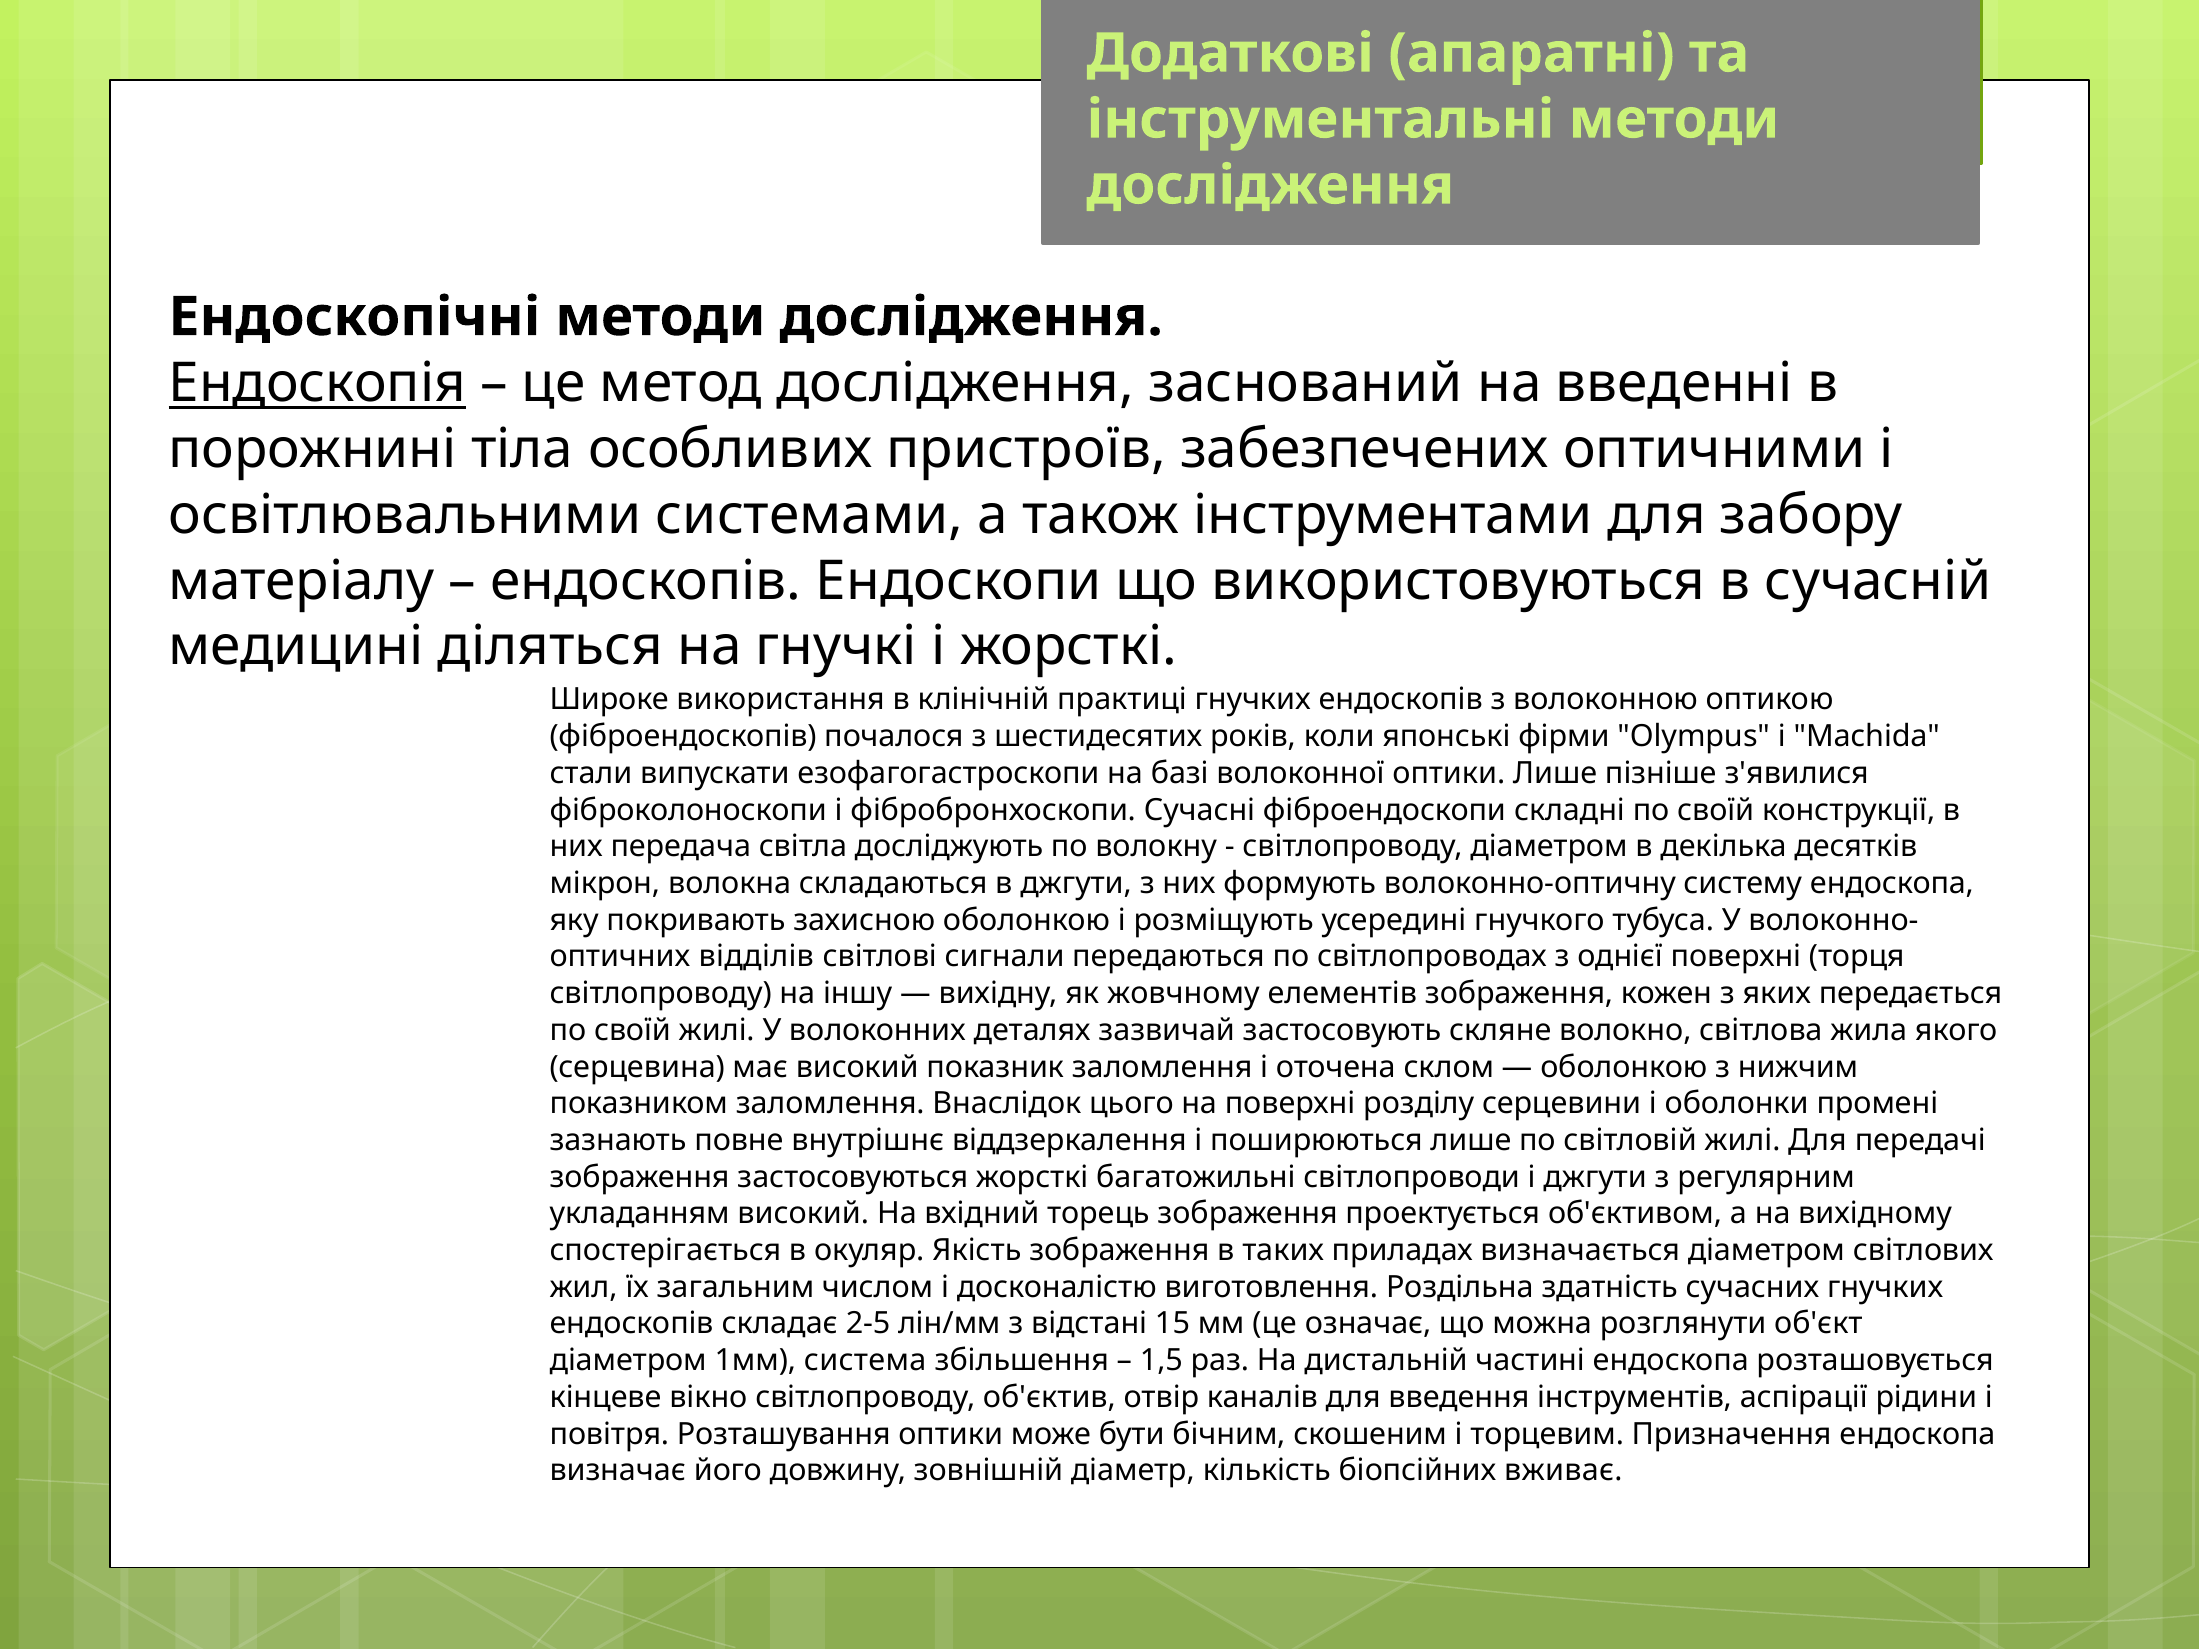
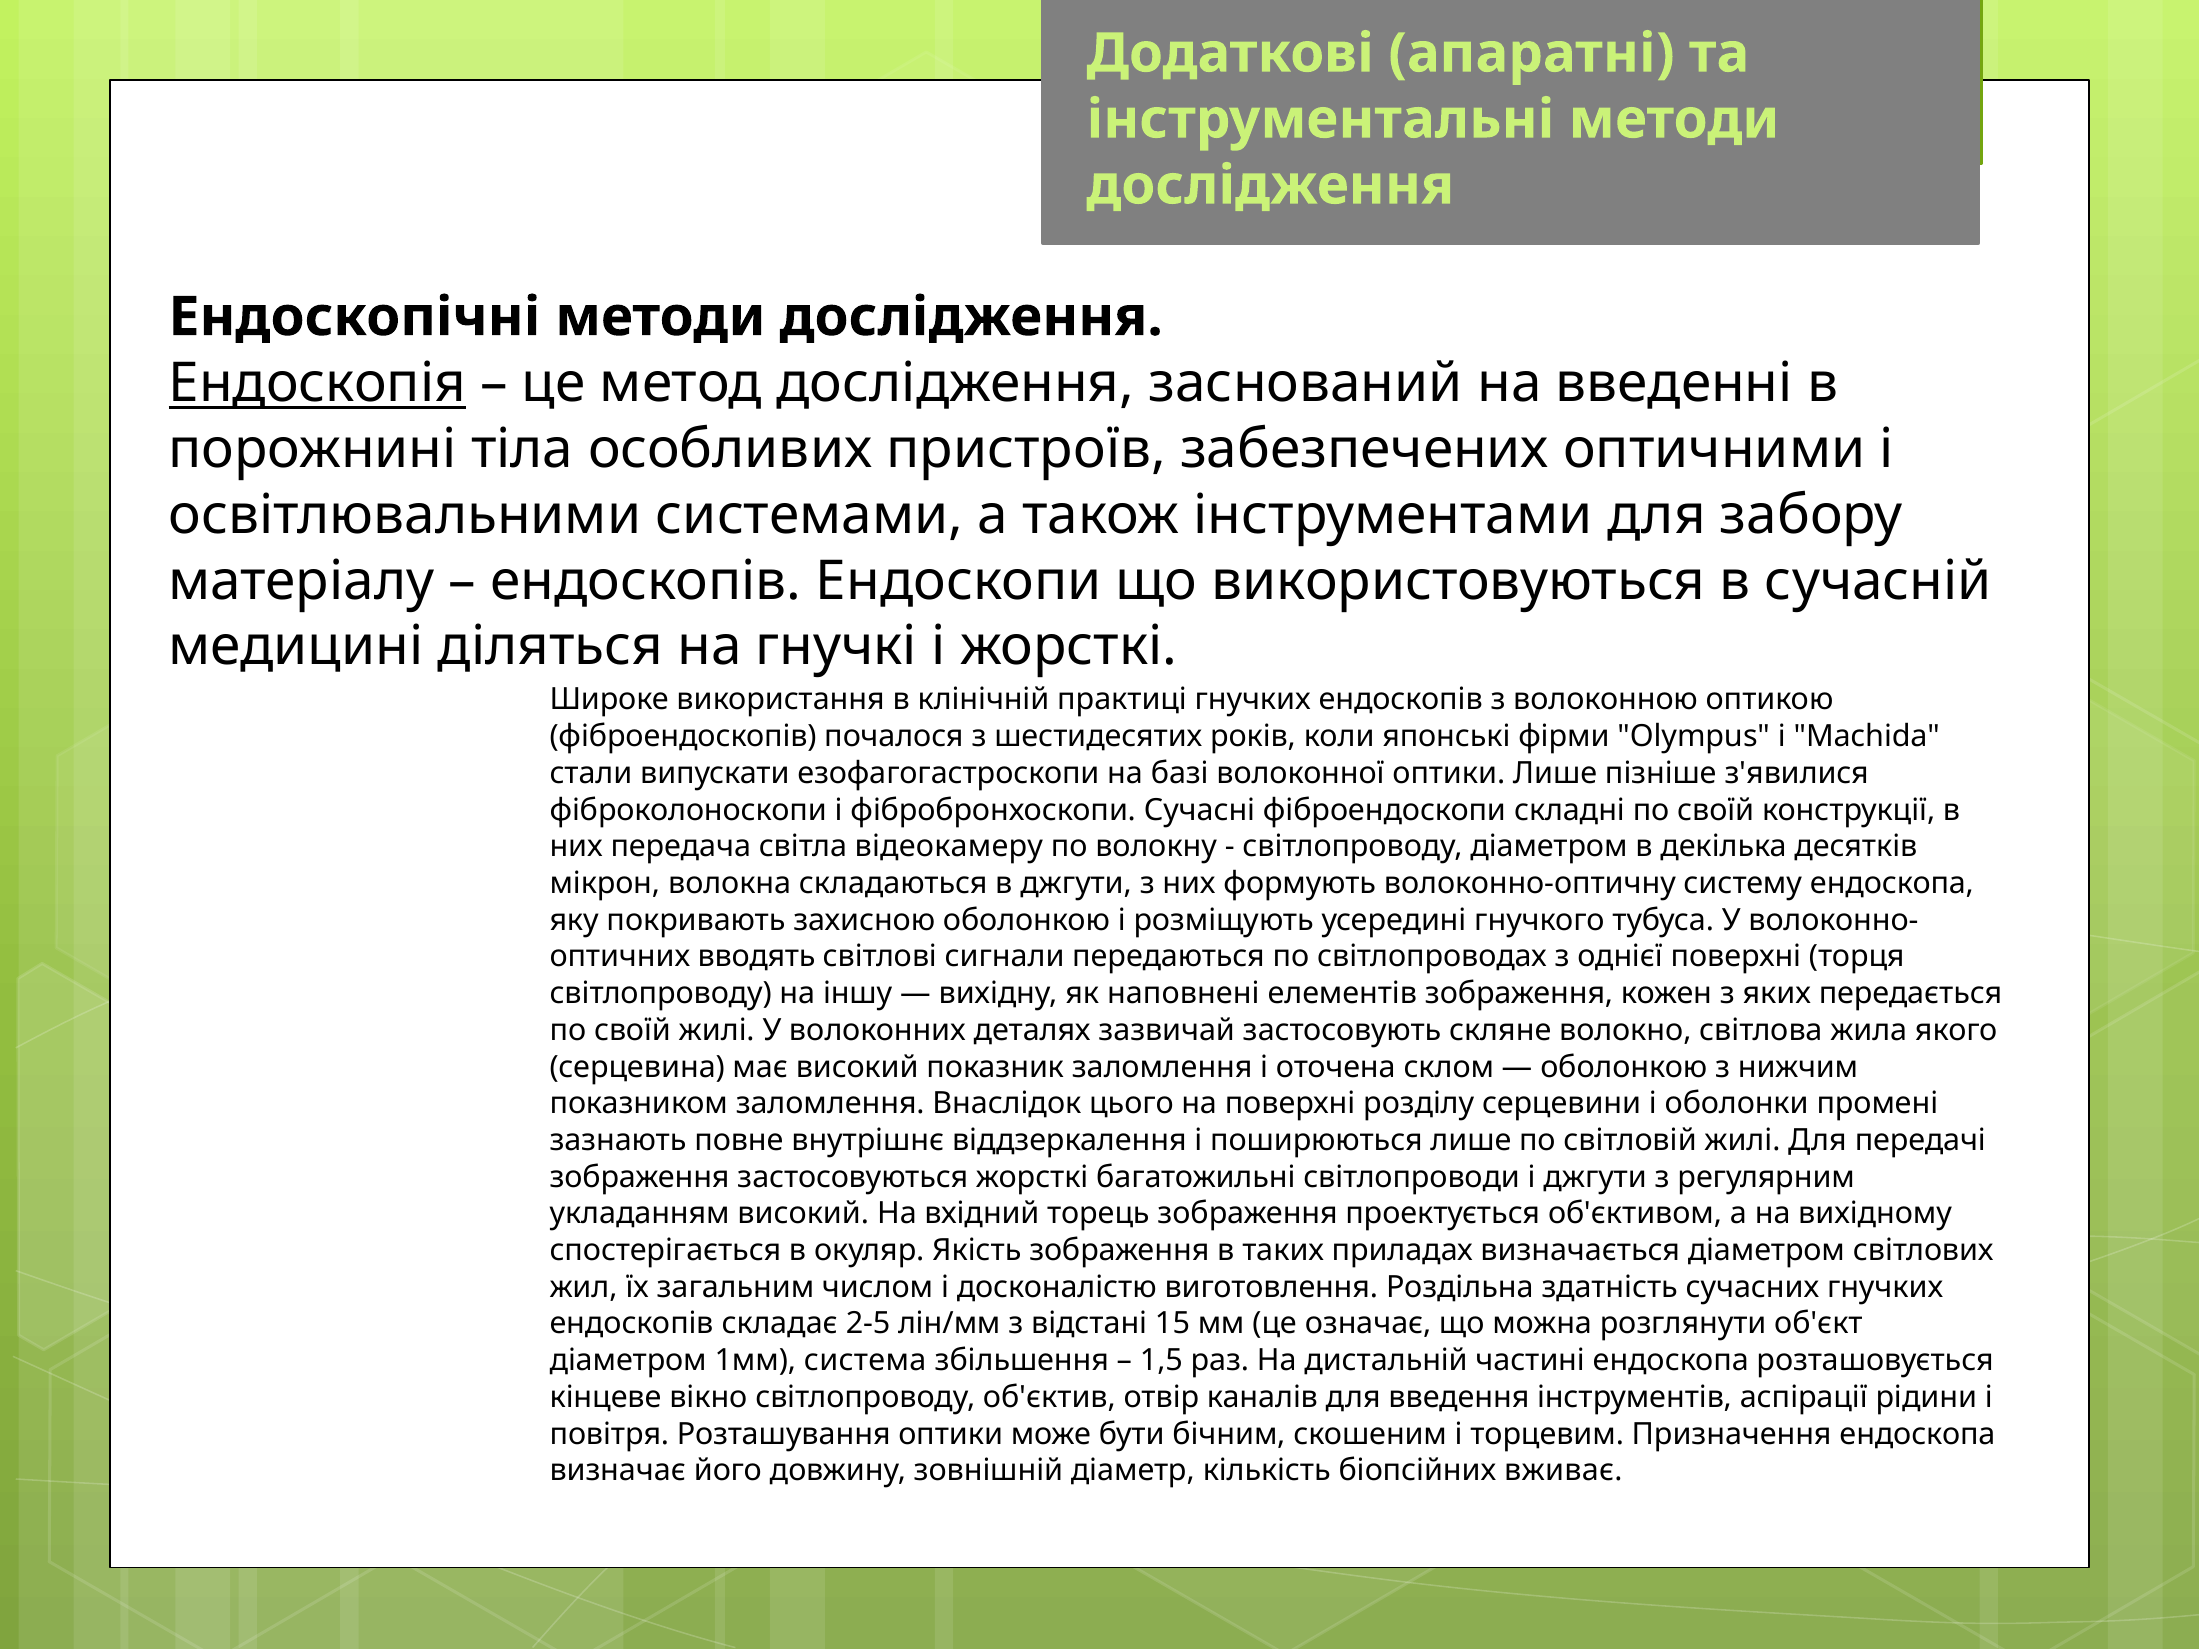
досліджують: досліджують -> відеокамеру
відділів: відділів -> вводять
жовчному: жовчному -> наповнені
